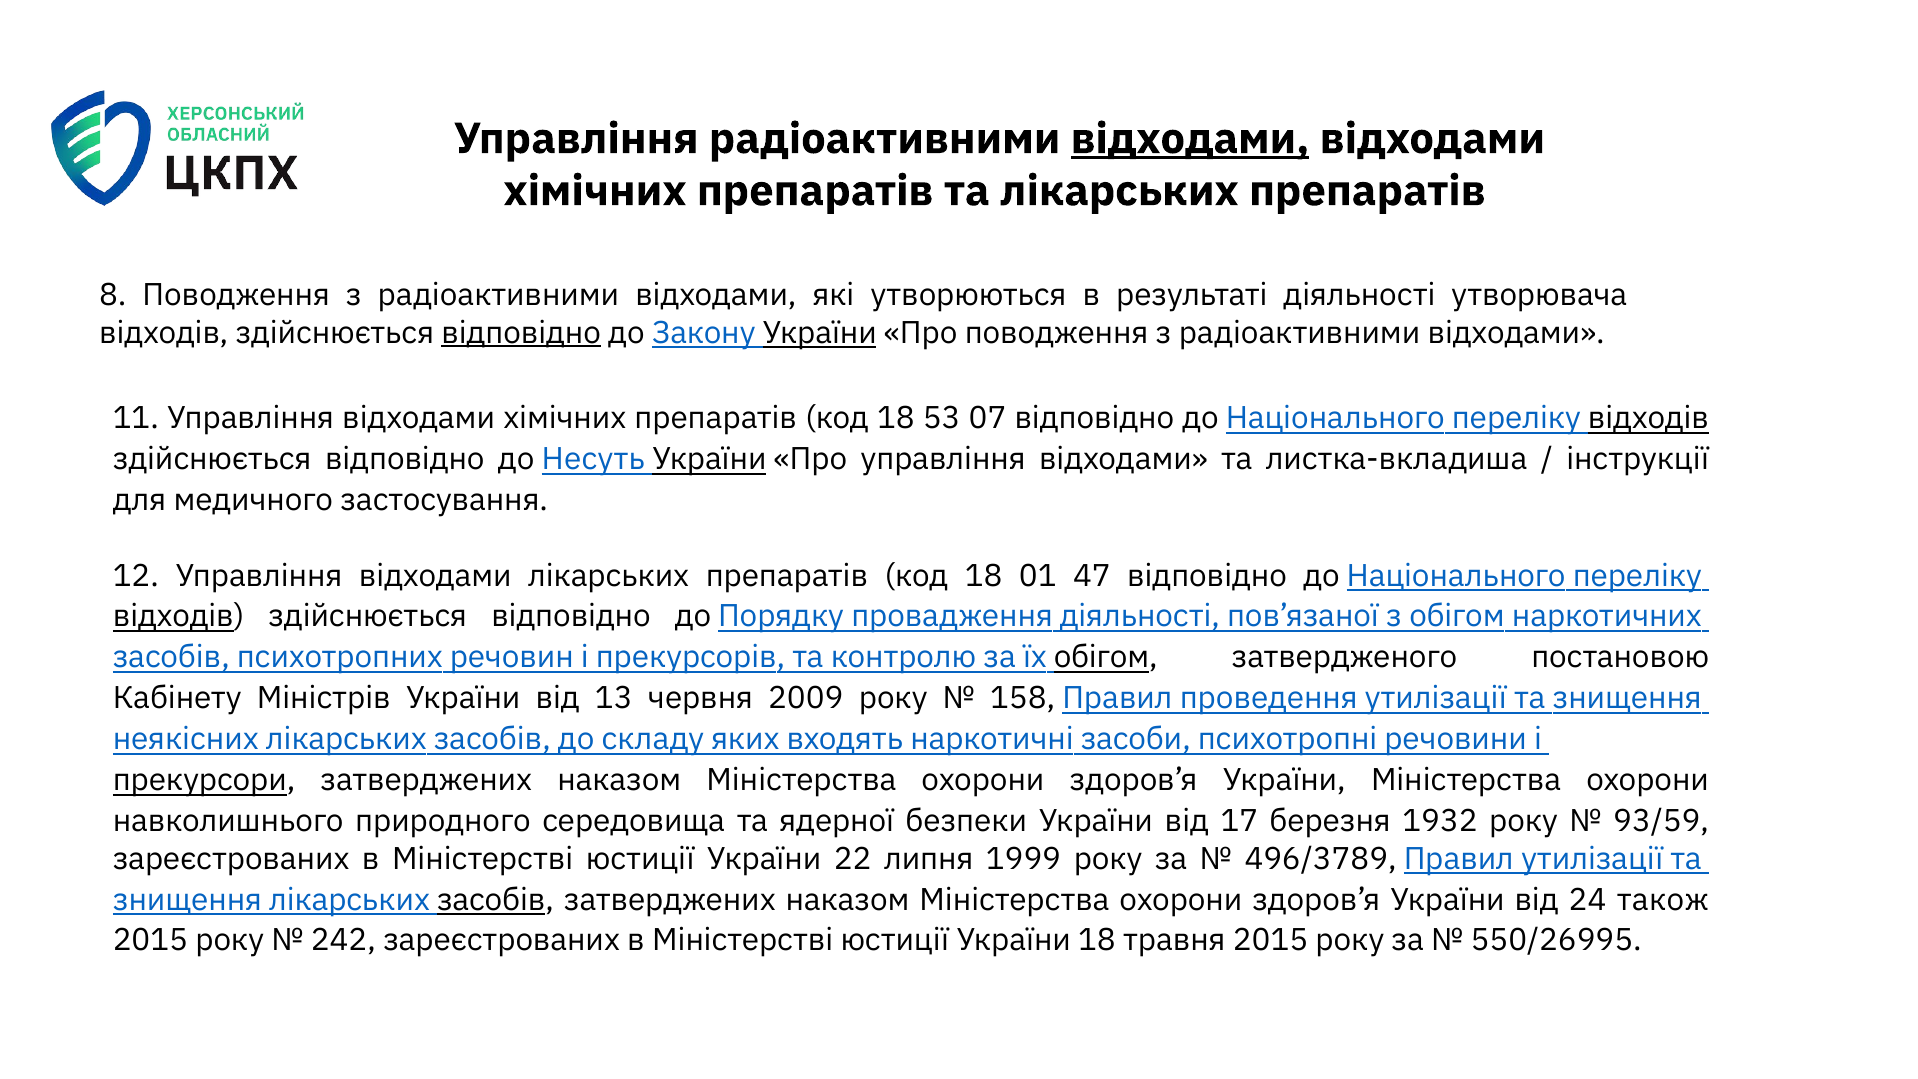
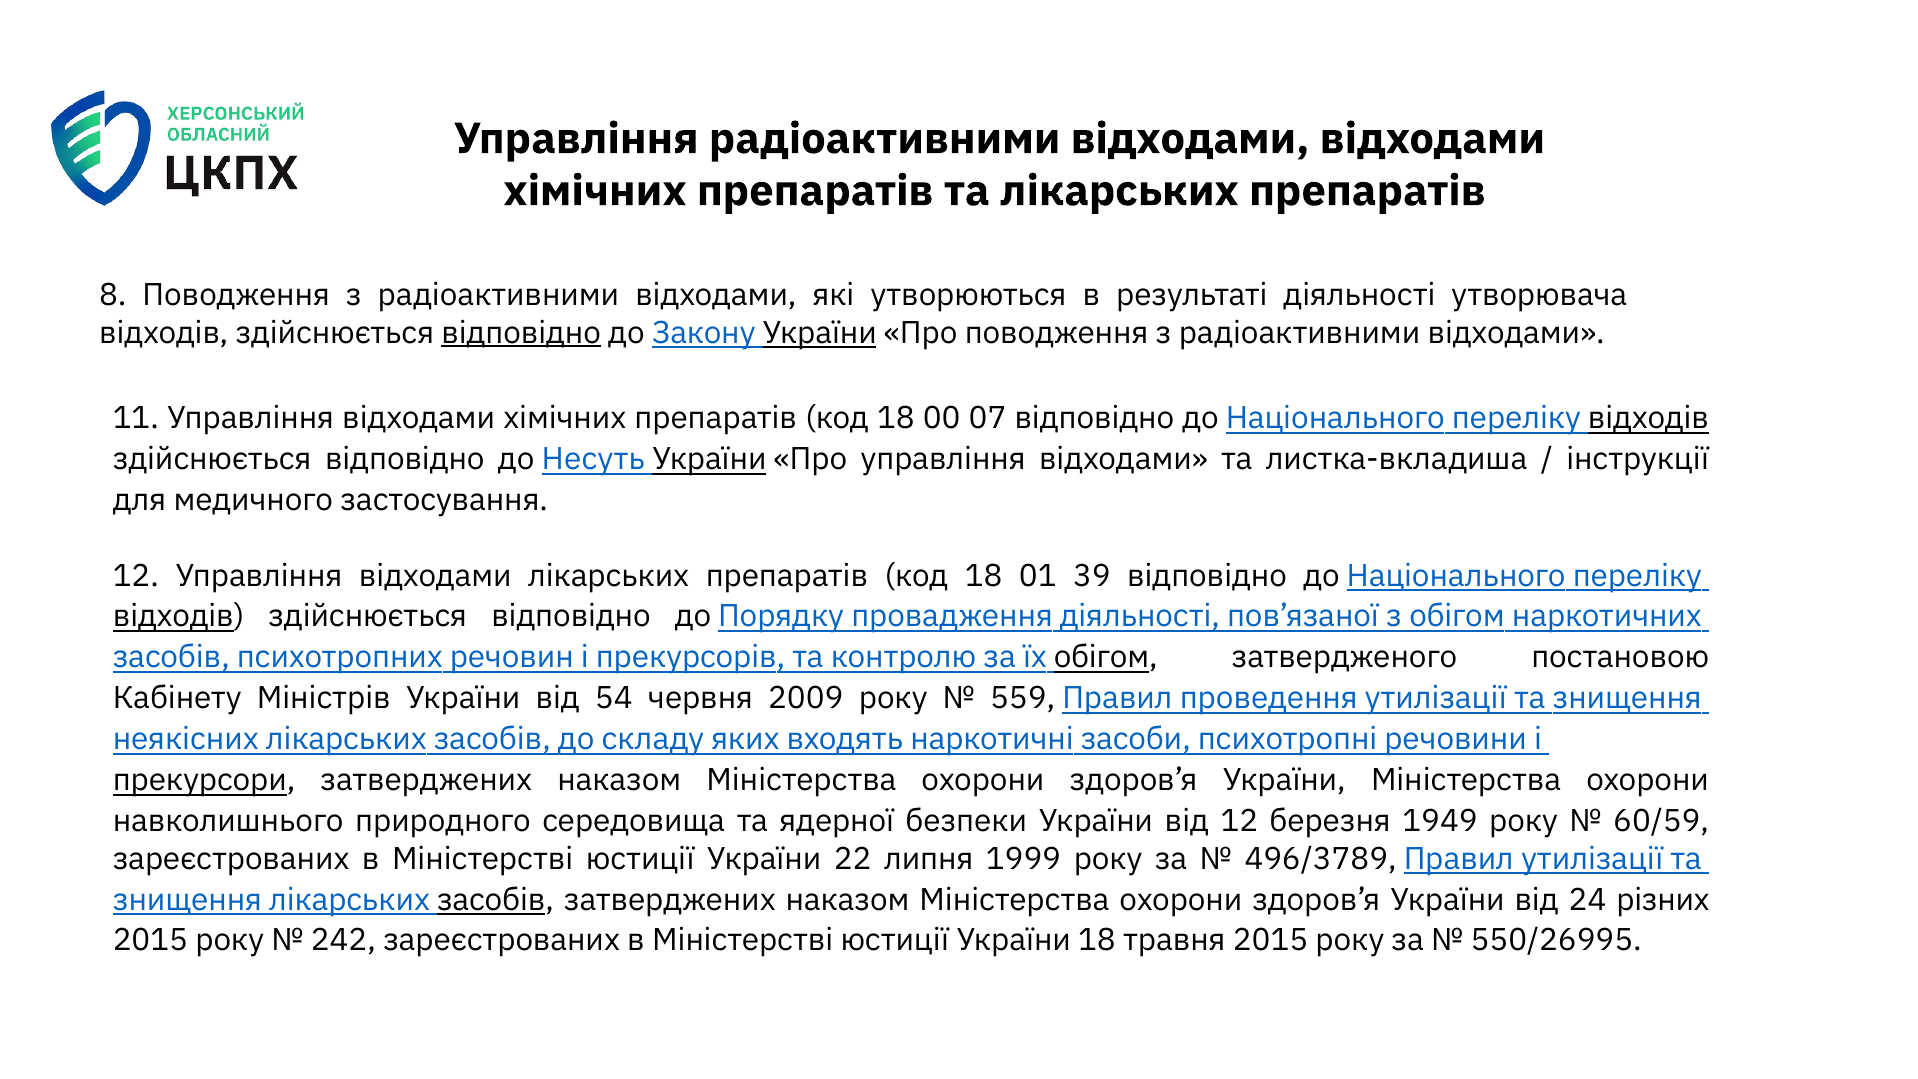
відходами at (1190, 139) underline: present -> none
53: 53 -> 00
47: 47 -> 39
13: 13 -> 54
158: 158 -> 559
від 17: 17 -> 12
1932: 1932 -> 1949
93/59: 93/59 -> 60/59
також: також -> різних
